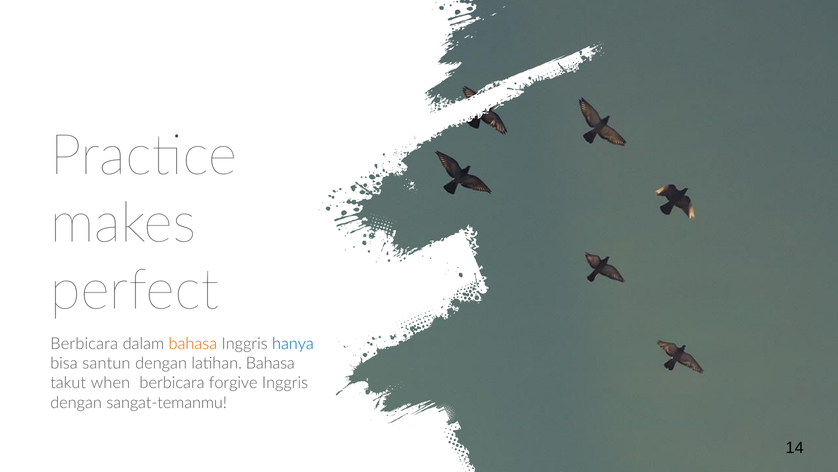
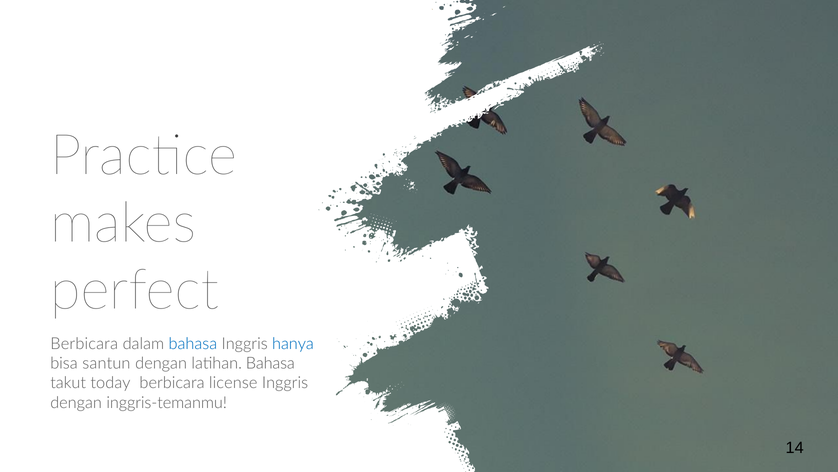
bahasa at (193, 343) colour: orange -> blue
when: when -> today
forgive: forgive -> license
sangat-temanmu: sangat-temanmu -> inggris-temanmu
